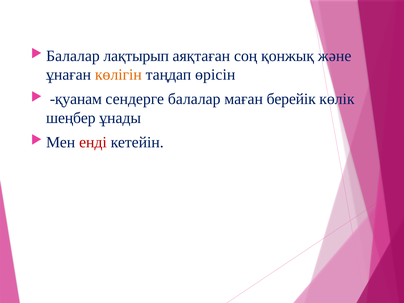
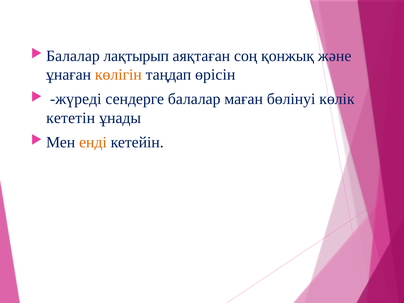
қуанам: қуанам -> жүреді
берейік: берейік -> бөлінуі
шеңбер: шеңбер -> кететін
енді colour: red -> orange
